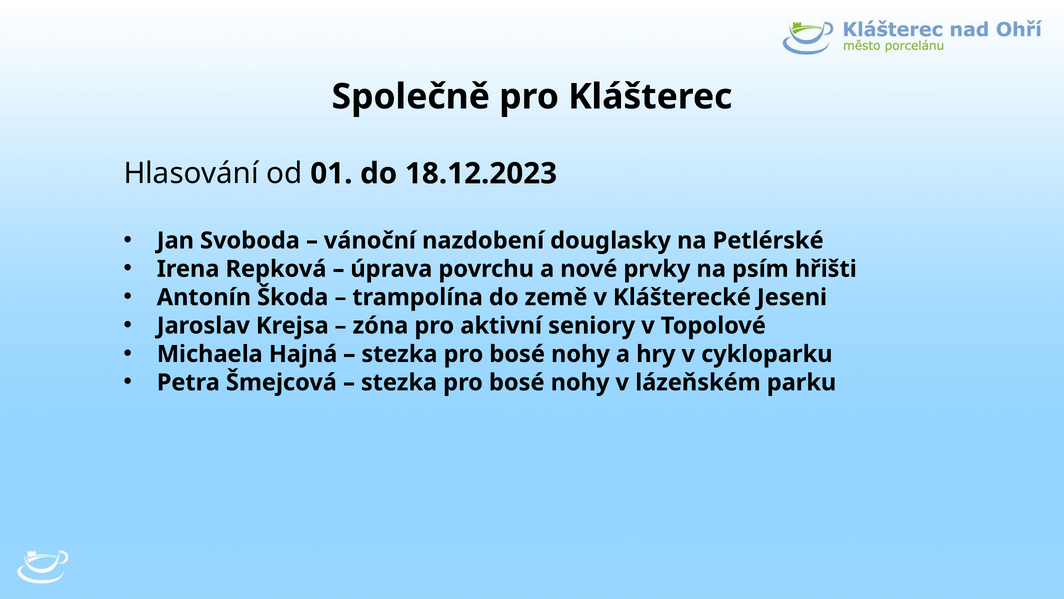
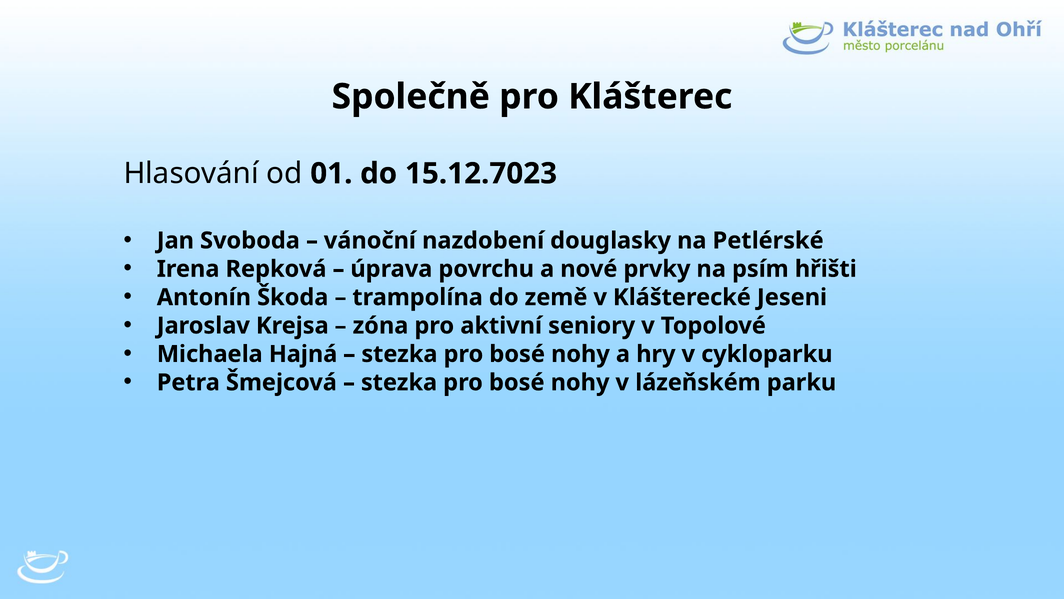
18.12.2023: 18.12.2023 -> 15.12.7023
